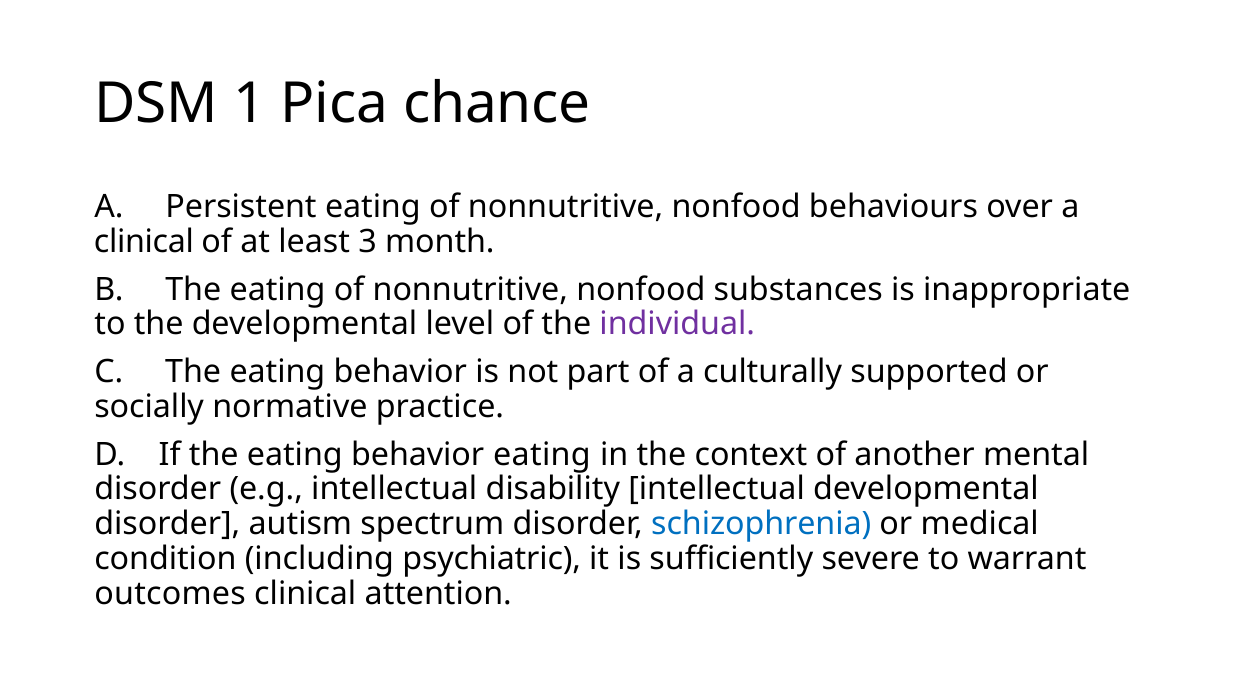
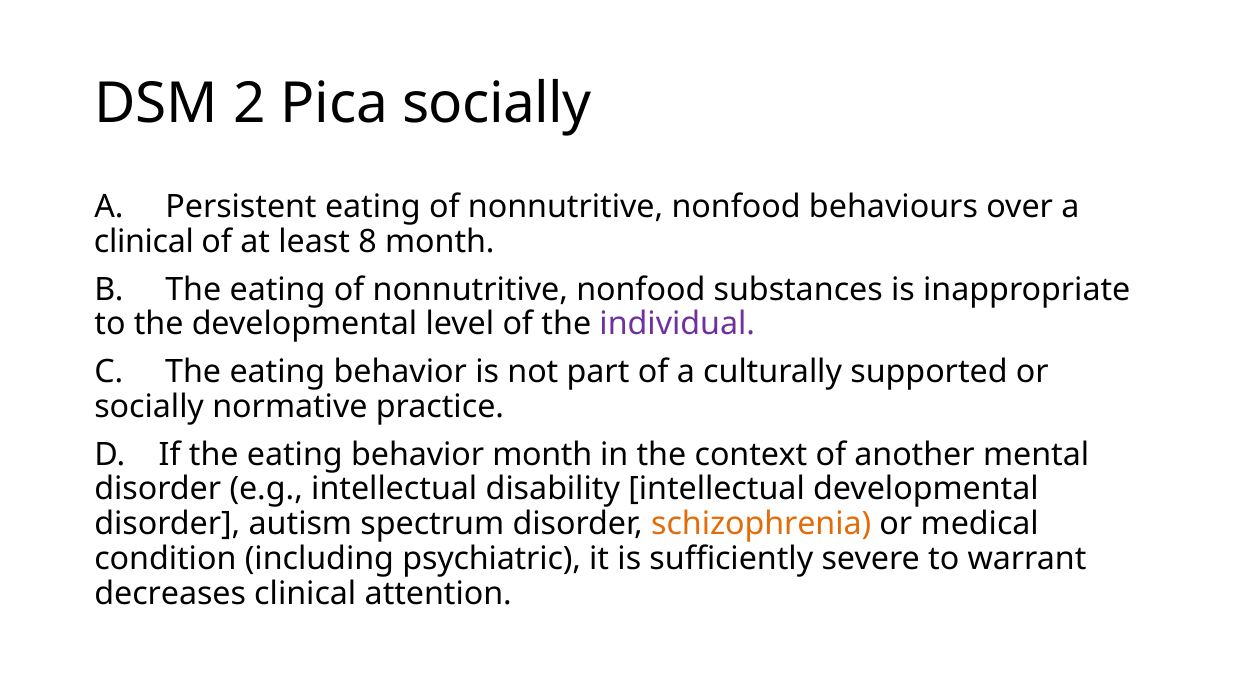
1: 1 -> 2
Pica chance: chance -> socially
3: 3 -> 8
behavior eating: eating -> month
schizophrenia colour: blue -> orange
outcomes: outcomes -> decreases
